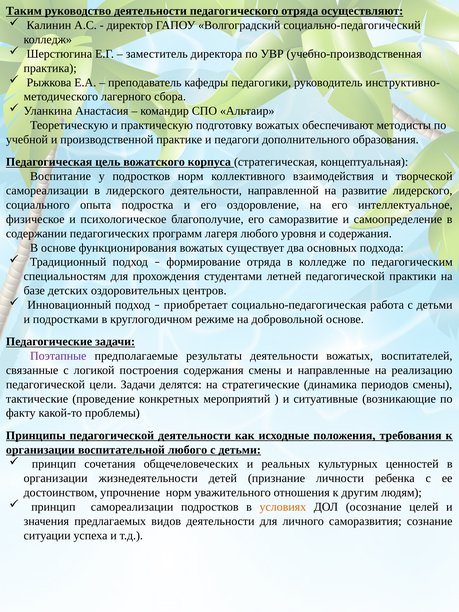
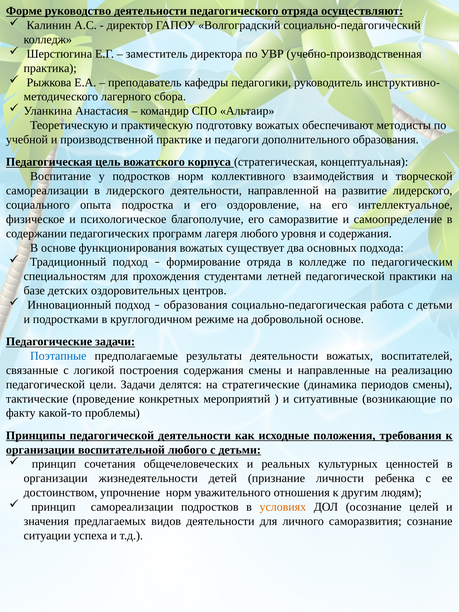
Таким: Таким -> Форме
приобретает at (196, 305): приобретает -> образования
Поэтапные colour: purple -> blue
